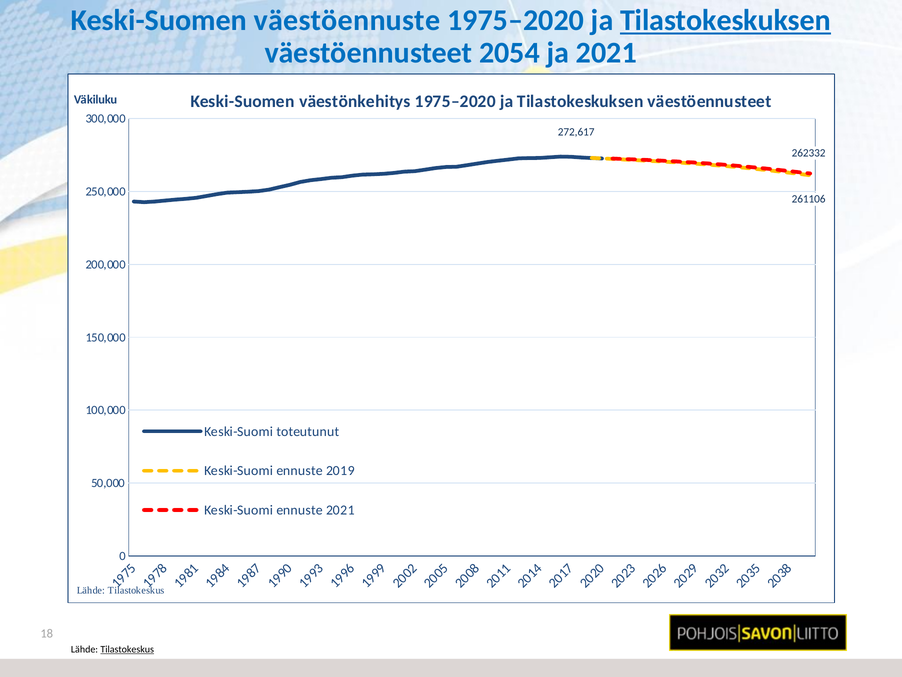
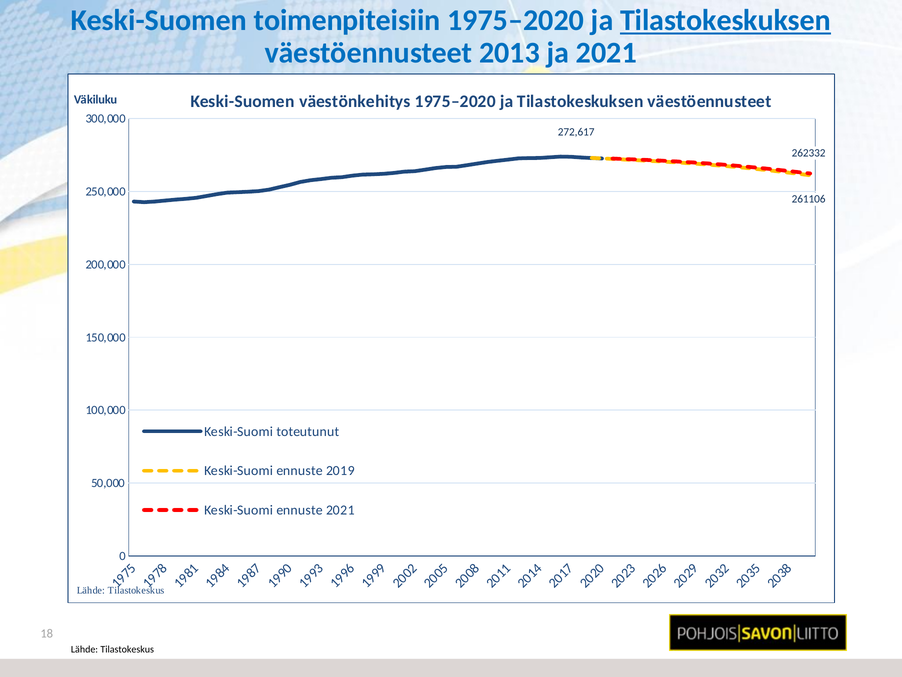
väestöennuste: väestöennuste -> toimenpiteisiin
2054: 2054 -> 2013
Tilastokeskus at (127, 649) underline: present -> none
